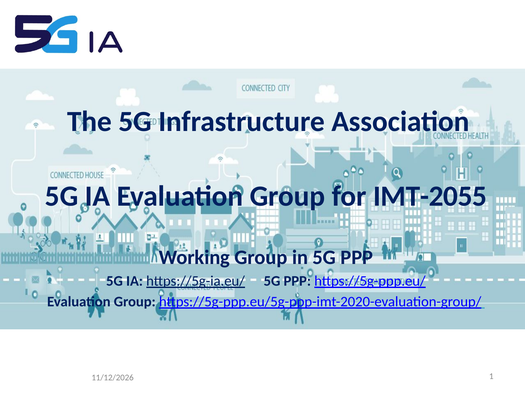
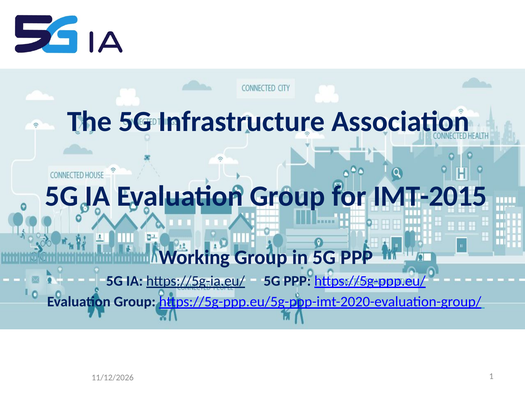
IMT-2055: IMT-2055 -> IMT-2015
